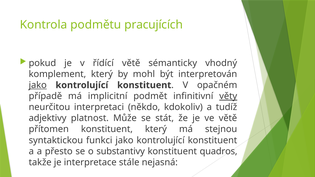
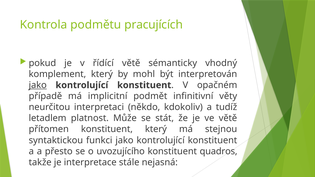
věty underline: present -> none
adjektivy: adjektivy -> letadlem
substantivy: substantivy -> uvozujícího
